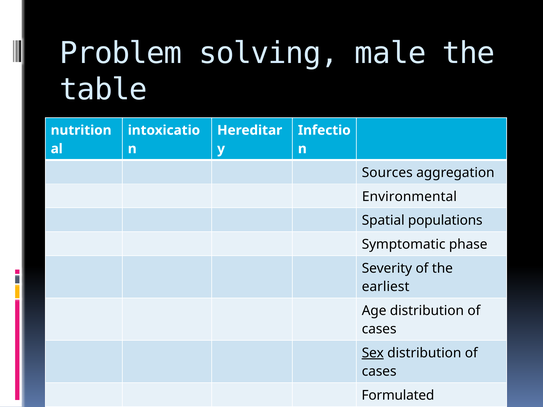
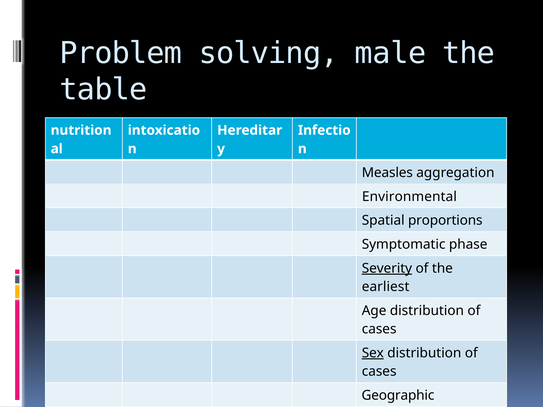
Sources: Sources -> Measles
populations: populations -> proportions
Severity underline: none -> present
Formulated: Formulated -> Geographic
